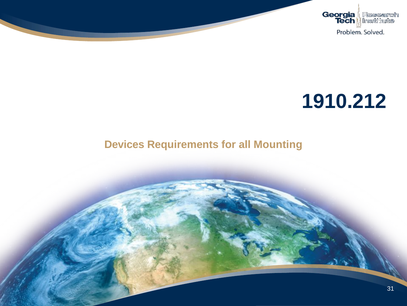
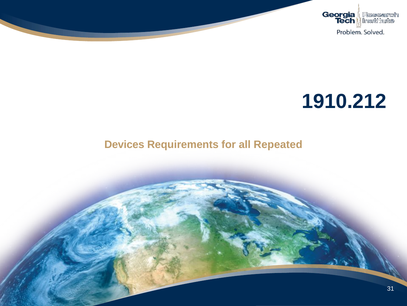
Mounting: Mounting -> Repeated
